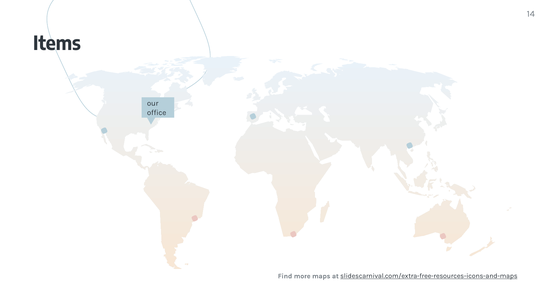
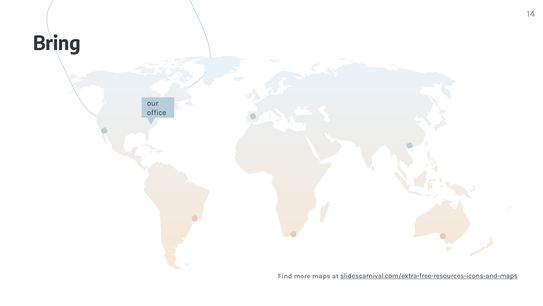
Items: Items -> Bring
